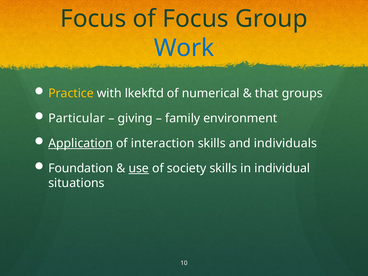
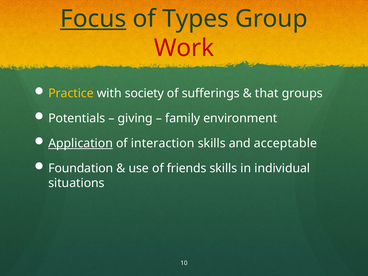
Focus at (93, 19) underline: none -> present
of Focus: Focus -> Types
Work colour: blue -> red
lkekftd: lkekftd -> society
numerical: numerical -> sufferings
Particular: Particular -> Potentials
individuals: individuals -> acceptable
use underline: present -> none
society: society -> friends
